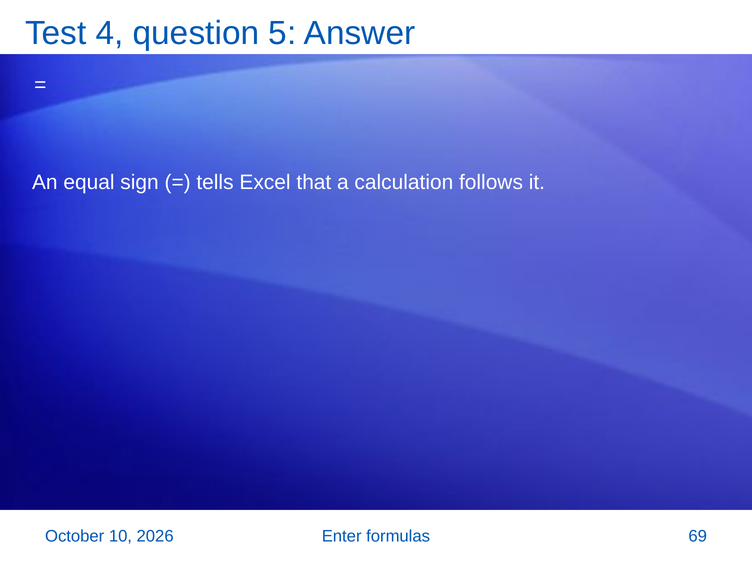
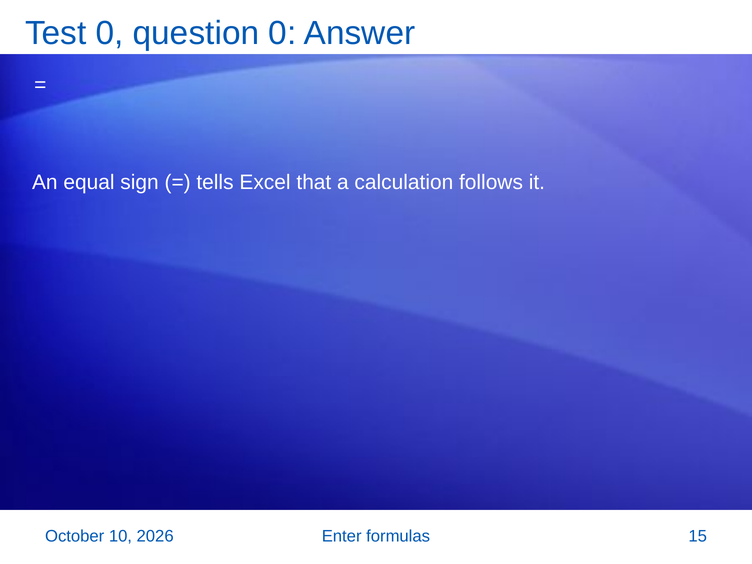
Test 4: 4 -> 0
question 5: 5 -> 0
69: 69 -> 15
